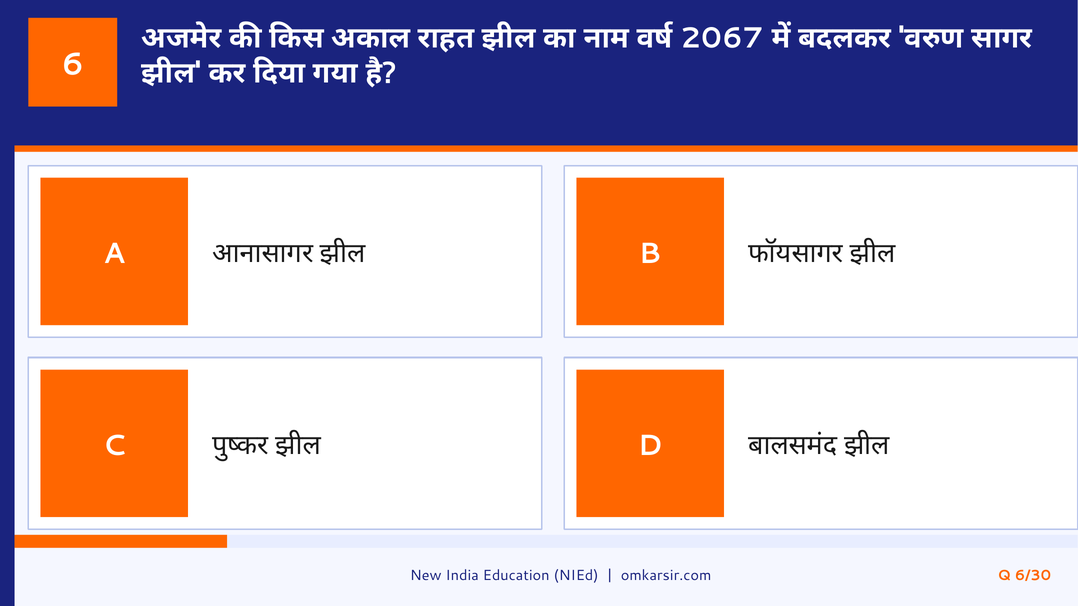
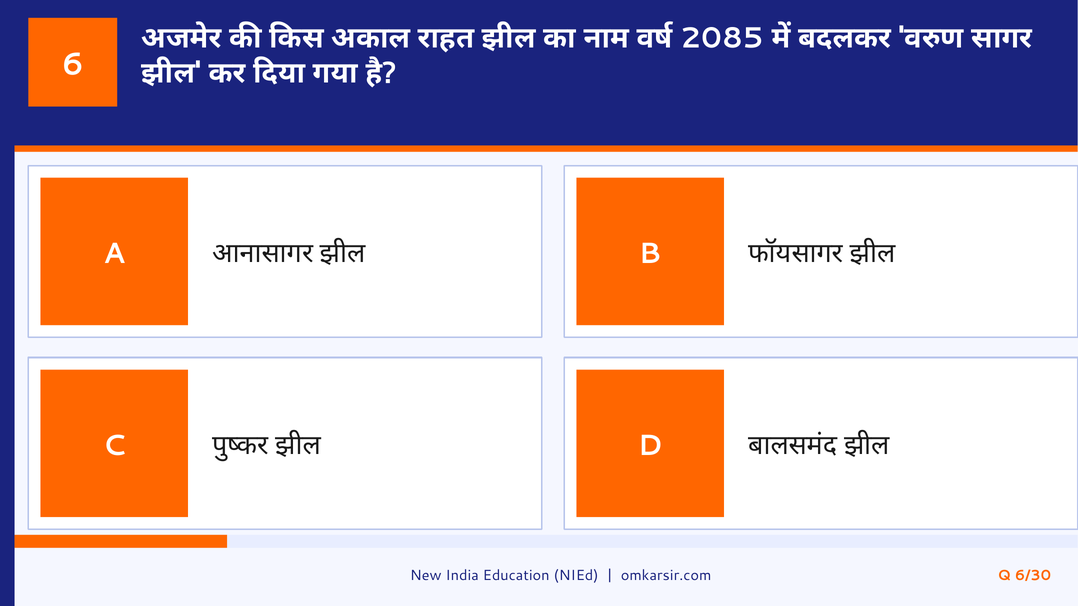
2067: 2067 -> 2085
